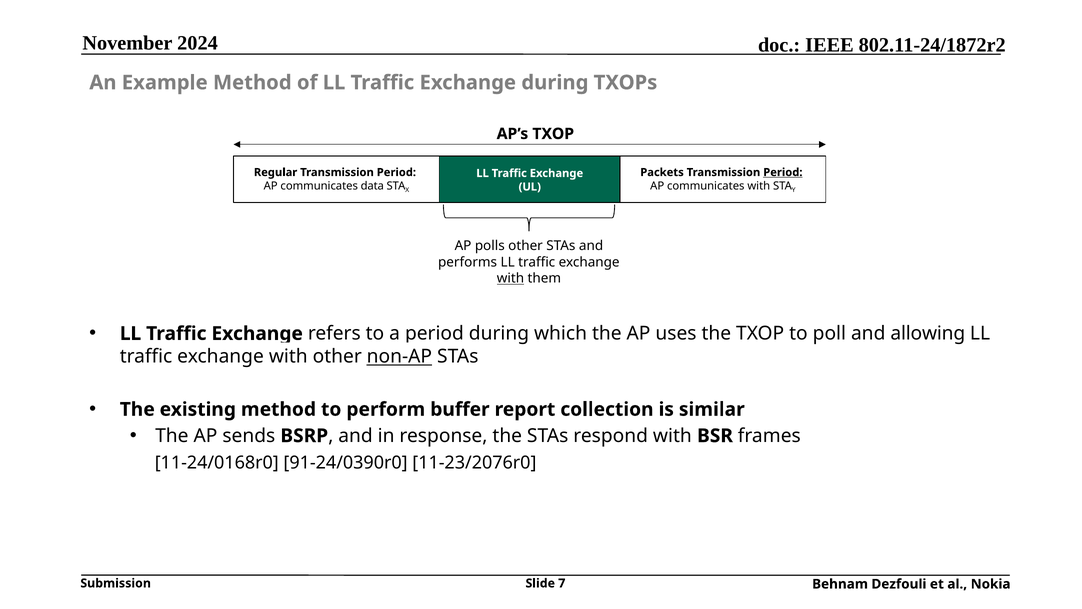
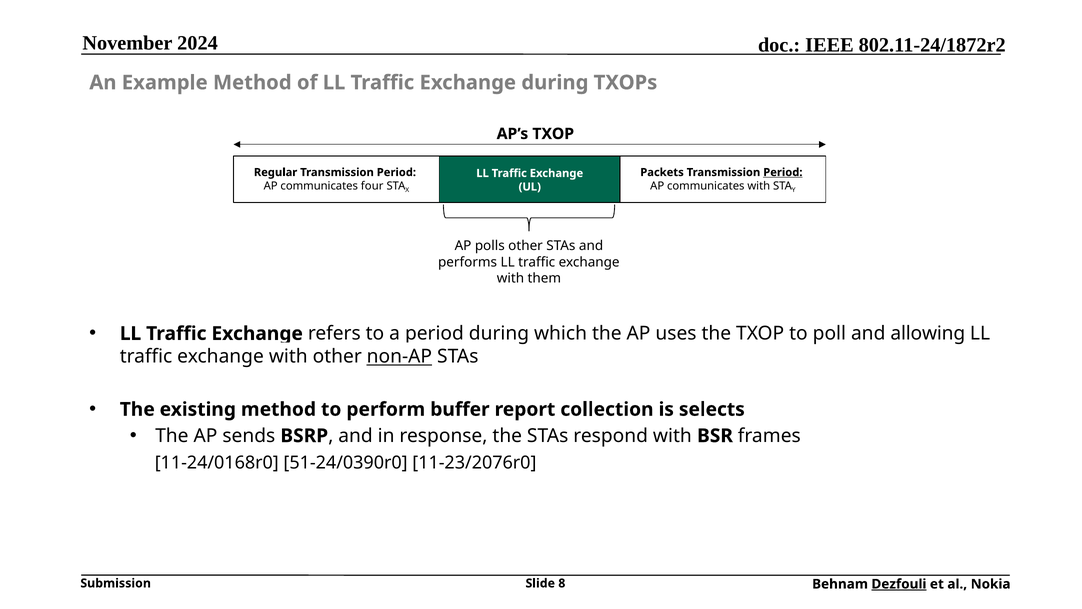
data: data -> four
with at (510, 278) underline: present -> none
similar: similar -> selects
91-24/0390r0: 91-24/0390r0 -> 51-24/0390r0
7: 7 -> 8
Dezfouli underline: none -> present
